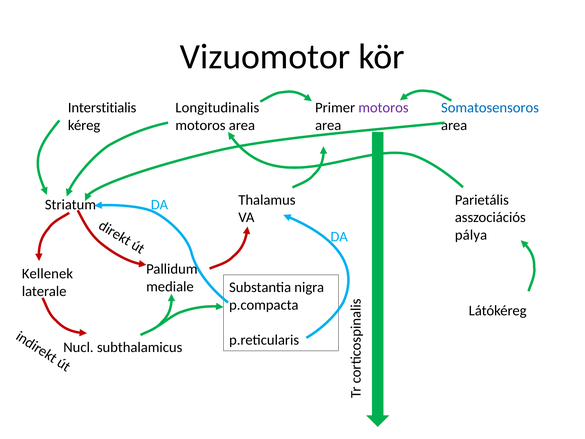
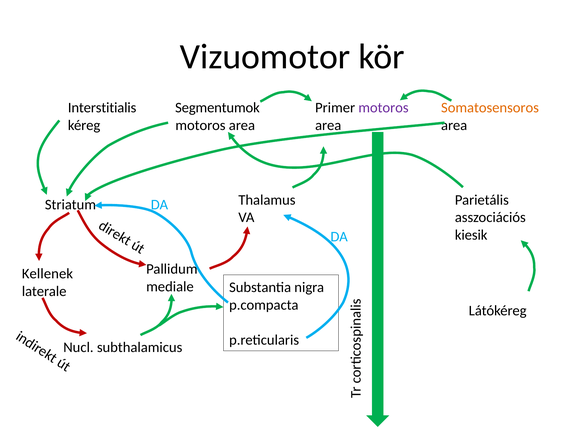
Longitudinalis: Longitudinalis -> Segmentumok
Somatosensoros colour: blue -> orange
pálya: pálya -> kiesik
